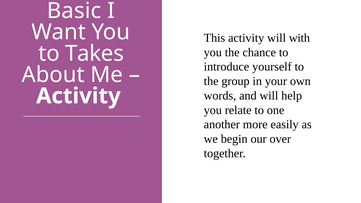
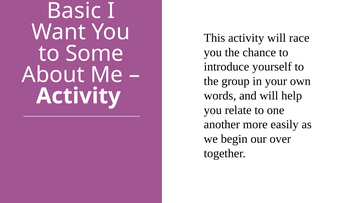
with: with -> race
Takes: Takes -> Some
